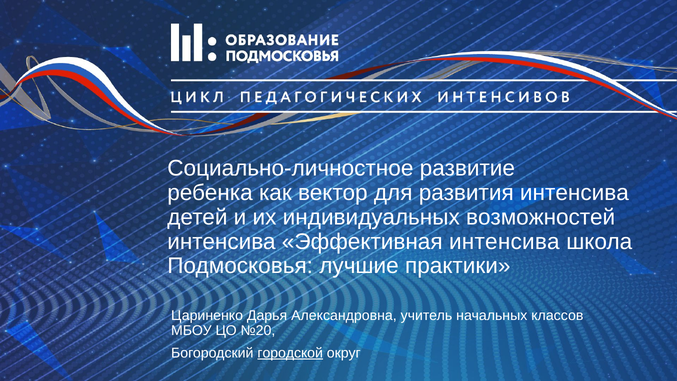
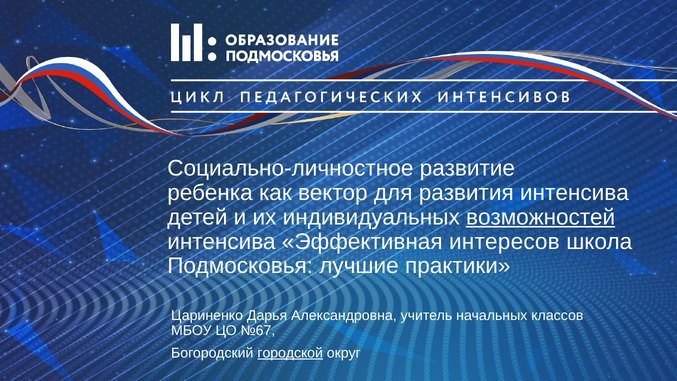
возможностей underline: none -> present
Эффективная интенсива: интенсива -> интересов
№20: №20 -> №67
